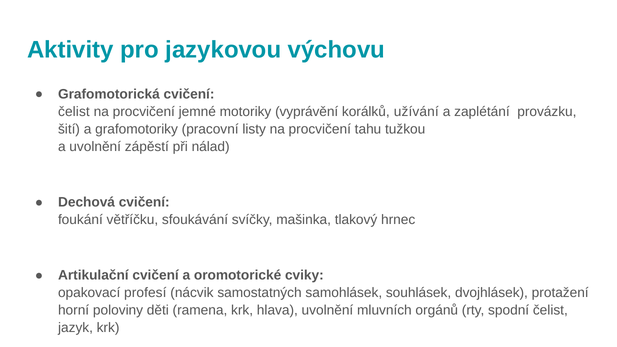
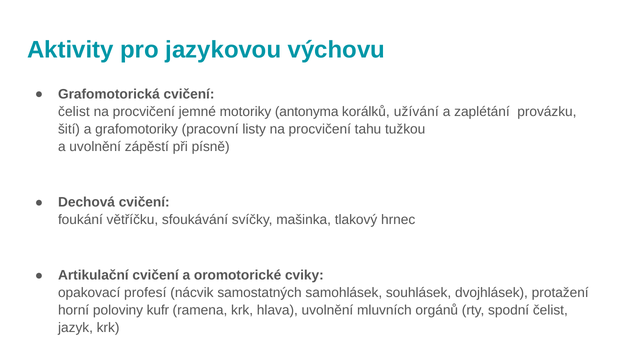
vyprávění: vyprávění -> antonyma
nálad: nálad -> písně
děti: děti -> kufr
